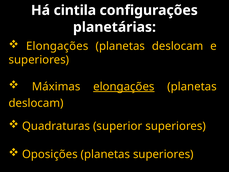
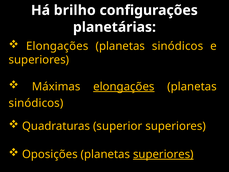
cintila: cintila -> brilho
deslocam at (178, 46): deslocam -> sinódicos
deslocam at (36, 103): deslocam -> sinódicos
superiores at (163, 154) underline: none -> present
